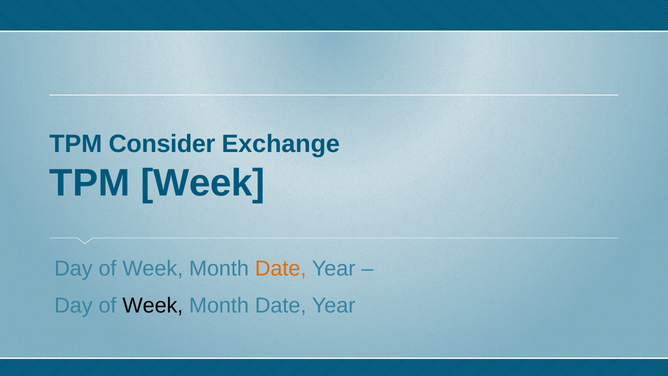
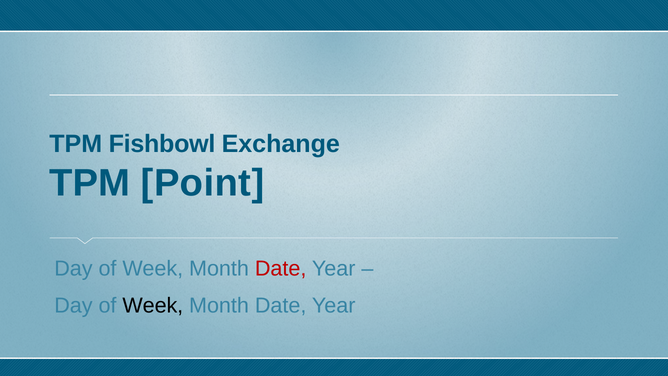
Consider: Consider -> Fishbowl
TPM Week: Week -> Point
Date at (281, 268) colour: orange -> red
